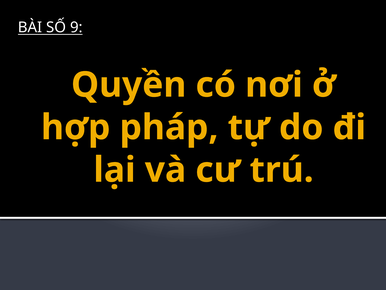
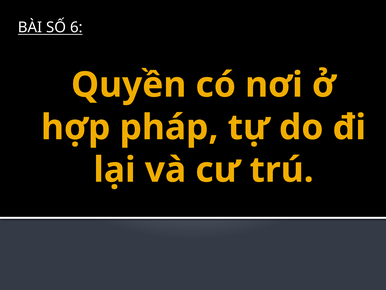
9: 9 -> 6
